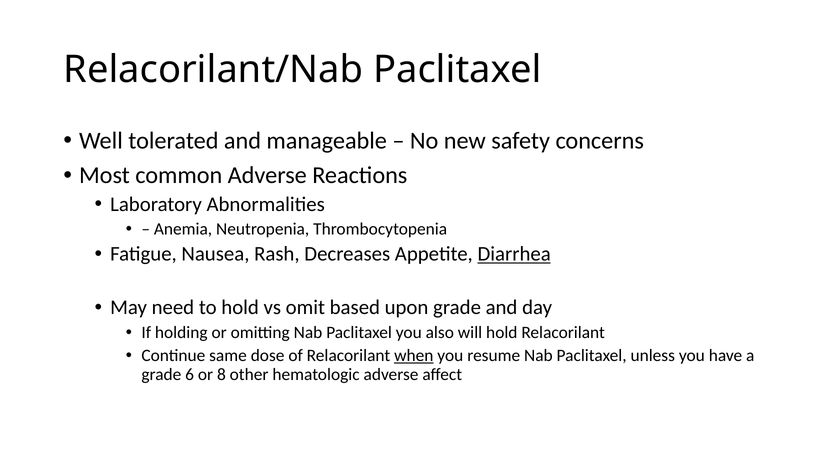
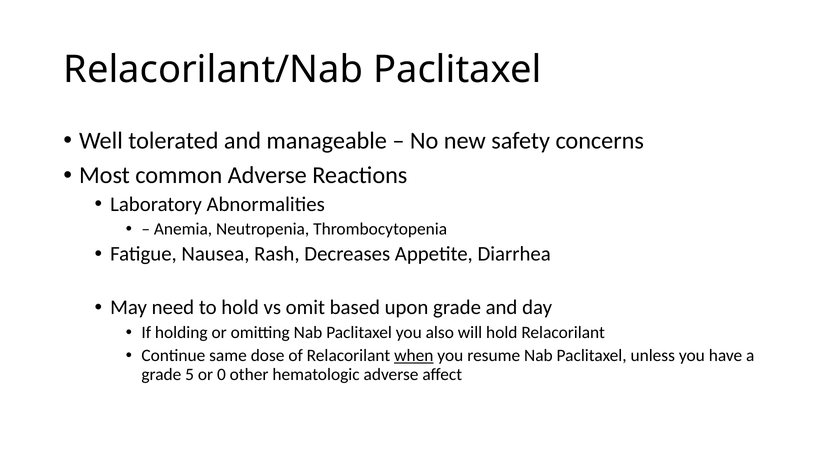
Diarrhea underline: present -> none
6: 6 -> 5
8: 8 -> 0
